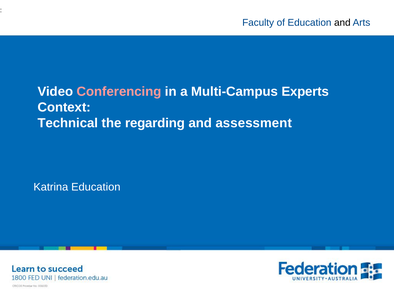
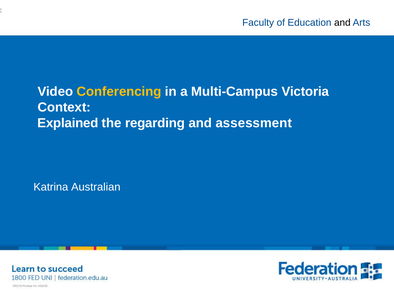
Conferencing colour: pink -> yellow
Experts: Experts -> Victoria
Technical: Technical -> Explained
Katrina Education: Education -> Australian
